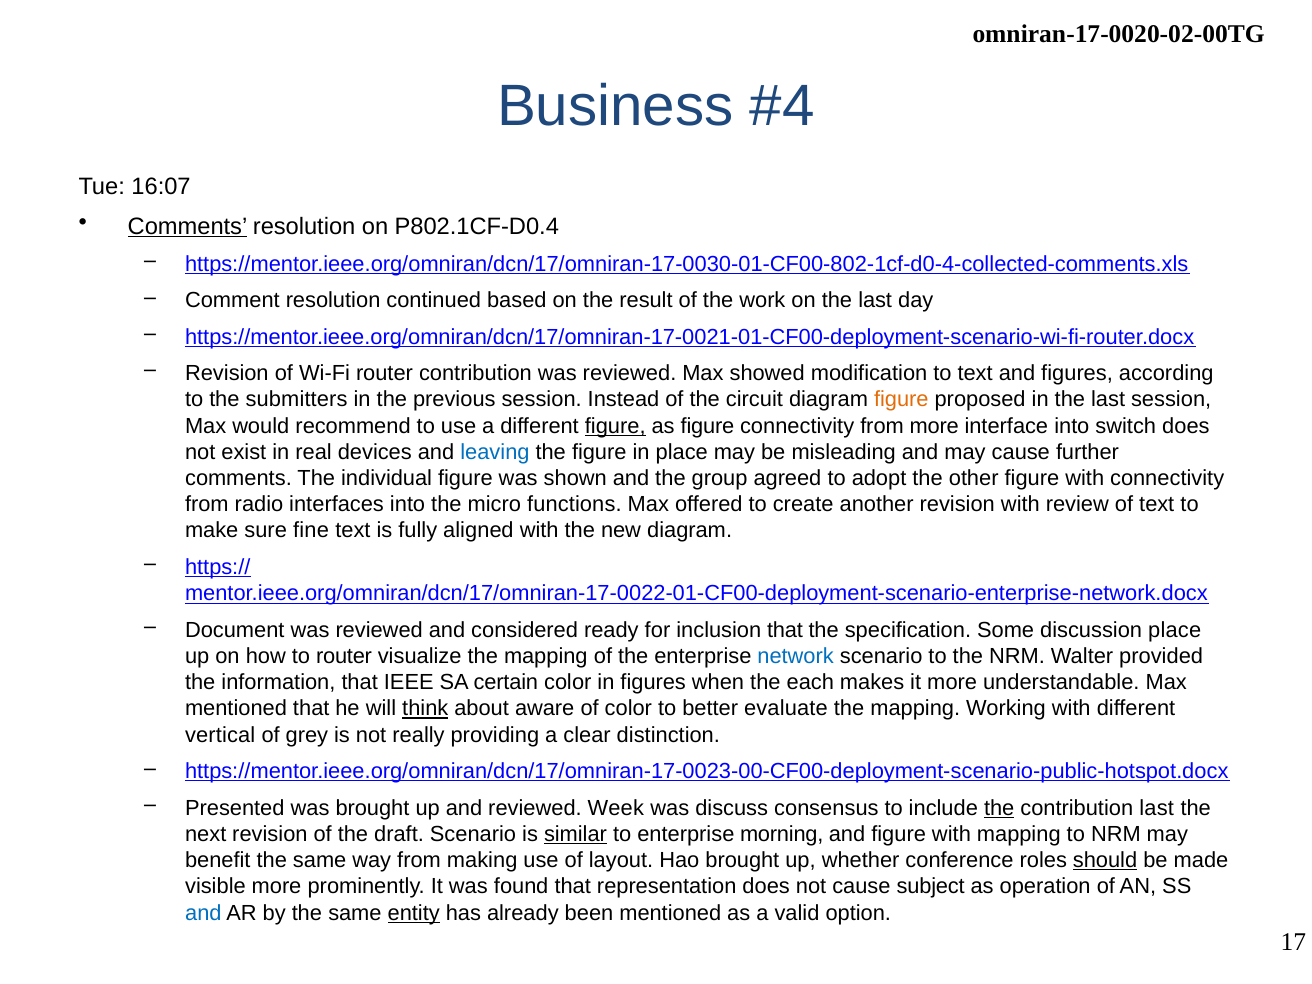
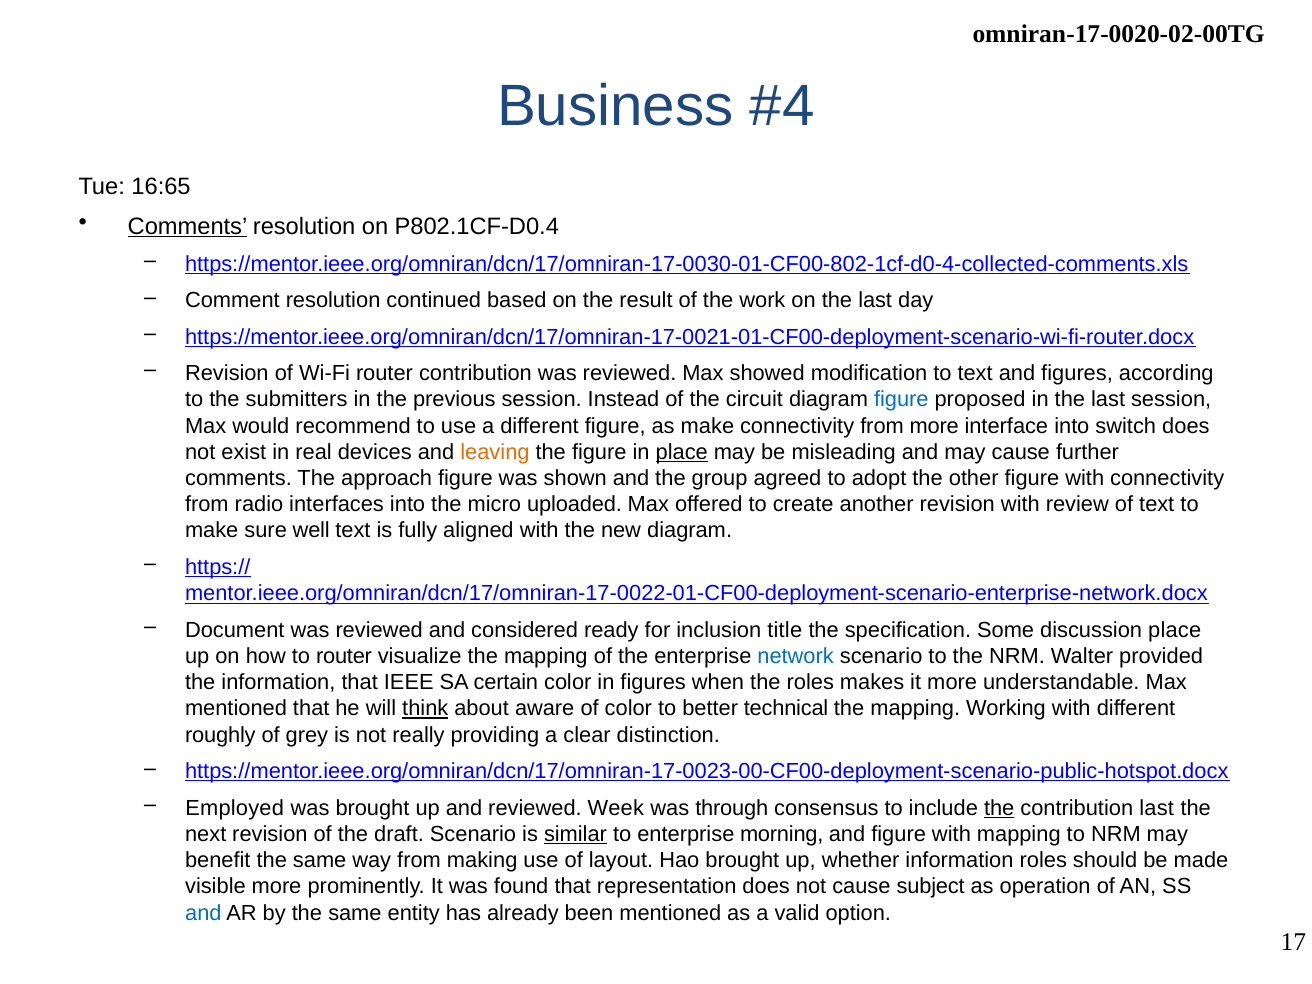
16:07: 16:07 -> 16:65
figure at (901, 400) colour: orange -> blue
figure at (615, 426) underline: present -> none
as figure: figure -> make
leaving colour: blue -> orange
place at (682, 452) underline: none -> present
individual: individual -> approach
functions: functions -> uploaded
fine: fine -> well
inclusion that: that -> title
the each: each -> roles
evaluate: evaluate -> technical
vertical: vertical -> roughly
Presented: Presented -> Employed
discuss: discuss -> through
whether conference: conference -> information
should underline: present -> none
entity underline: present -> none
